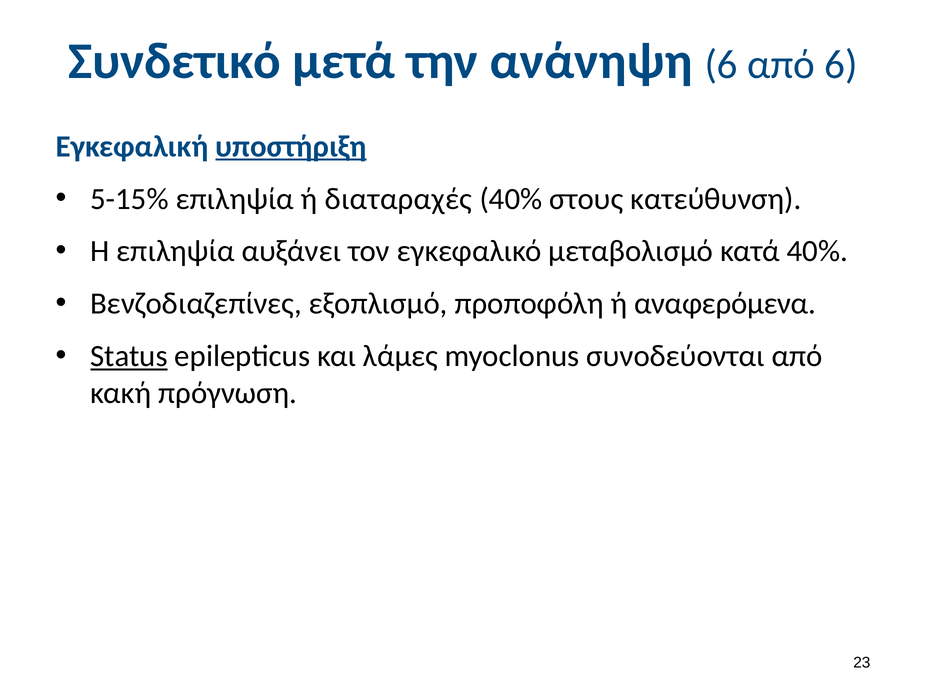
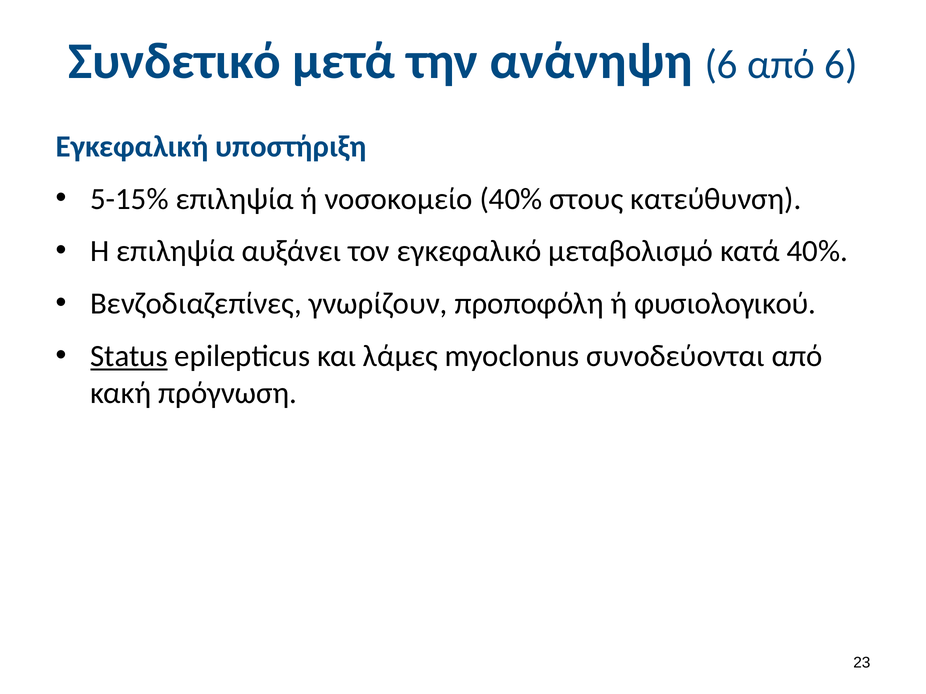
υποστήριξη underline: present -> none
διαταραχές: διαταραχές -> νοσοκομείο
εξοπλισμό: εξοπλισμό -> γνωρίζουν
αναφερόμενα: αναφερόμενα -> φυσιολογικού
